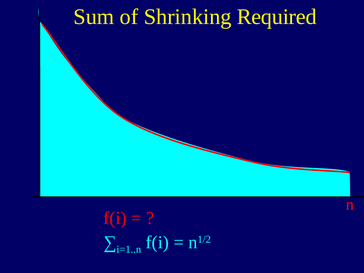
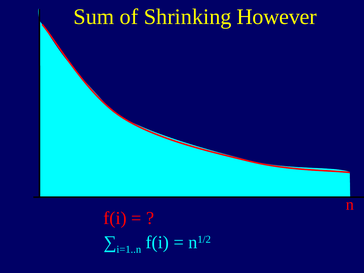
Required: Required -> However
